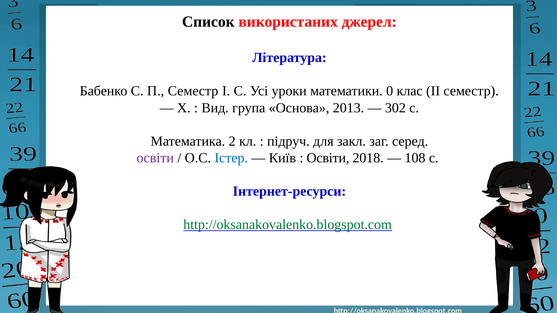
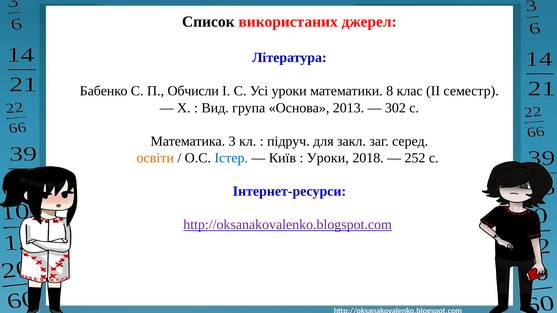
П Семестр: Семестр -> Обчисли
0: 0 -> 8
2: 2 -> 3
освіти at (155, 158) colour: purple -> orange
Освіти at (328, 158): Освіти -> Уроки
108: 108 -> 252
http://oksanakovalenko.blogspot.com at (288, 225) colour: green -> purple
